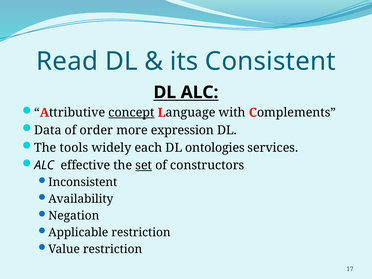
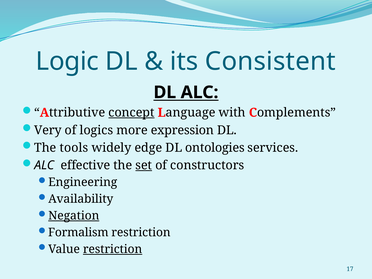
Read: Read -> Logic
Data: Data -> Very
order: order -> logics
each: each -> edge
Inconsistent: Inconsistent -> Engineering
Negation underline: none -> present
Applicable: Applicable -> Formalism
restriction at (113, 249) underline: none -> present
